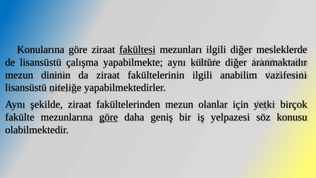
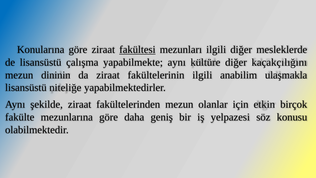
aranmaktadır: aranmaktadır -> kaçakçılığını
vazifesini: vazifesini -> ulaşmakla
yetki: yetki -> etkin
göre at (109, 117) underline: present -> none
